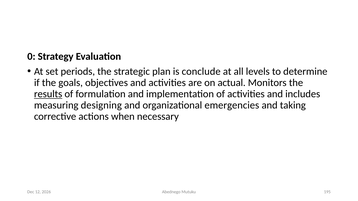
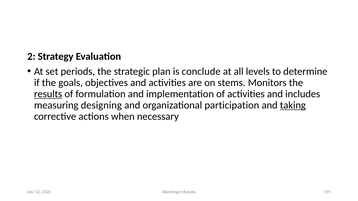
0: 0 -> 2
actual: actual -> stems
emergencies: emergencies -> participation
taking underline: none -> present
